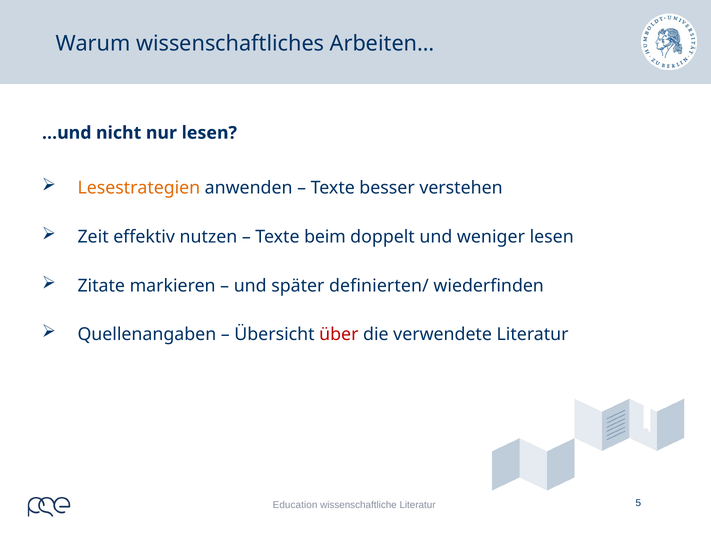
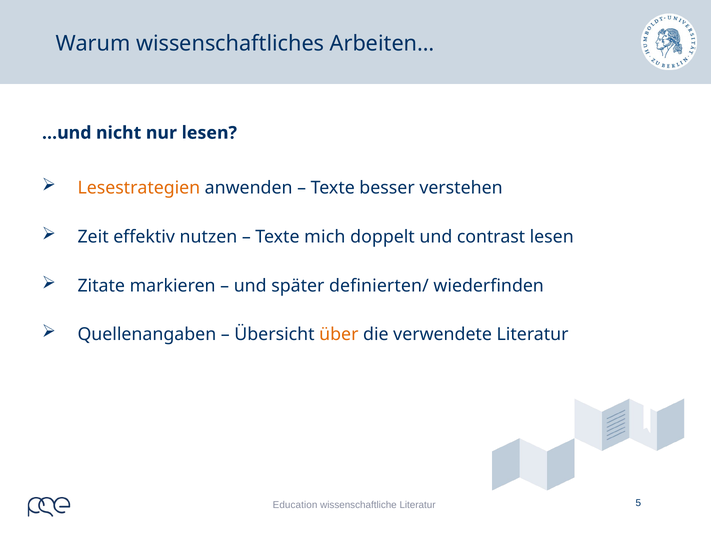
beim: beim -> mich
weniger: weniger -> contrast
über colour: red -> orange
